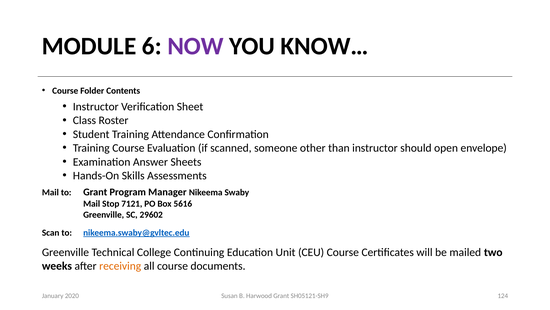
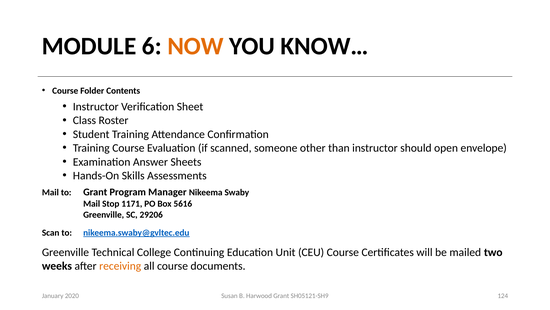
NOW colour: purple -> orange
7121: 7121 -> 1171
29602: 29602 -> 29206
